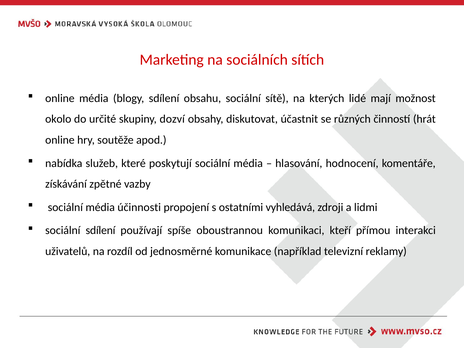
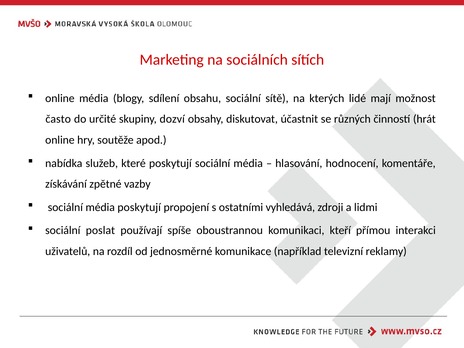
okolo: okolo -> často
média účinnosti: účinnosti -> poskytují
sociální sdílení: sdílení -> poslat
